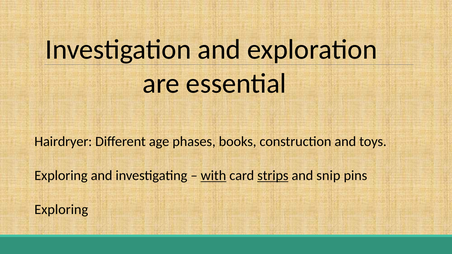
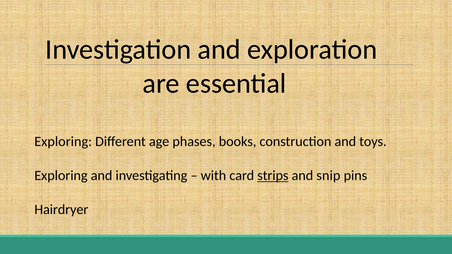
Hairdryer at (63, 142): Hairdryer -> Exploring
with underline: present -> none
Exploring at (61, 210): Exploring -> Hairdryer
